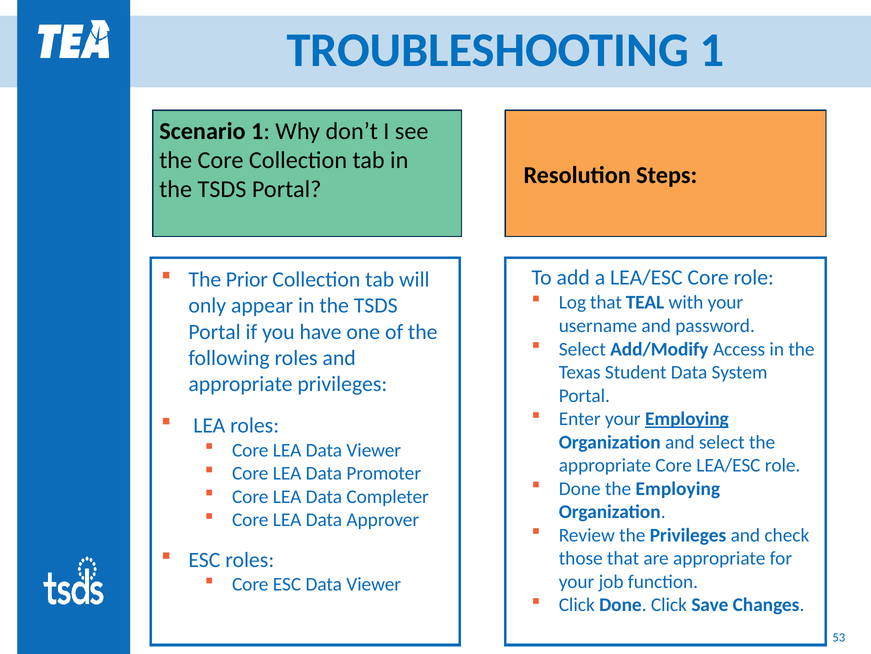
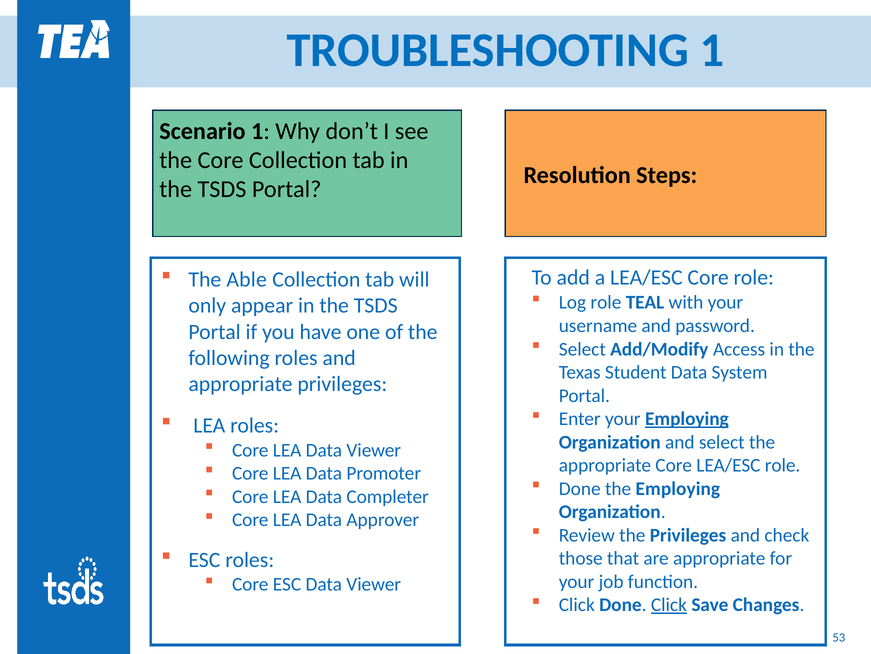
Prior: Prior -> Able
Log that: that -> role
Click at (669, 604) underline: none -> present
